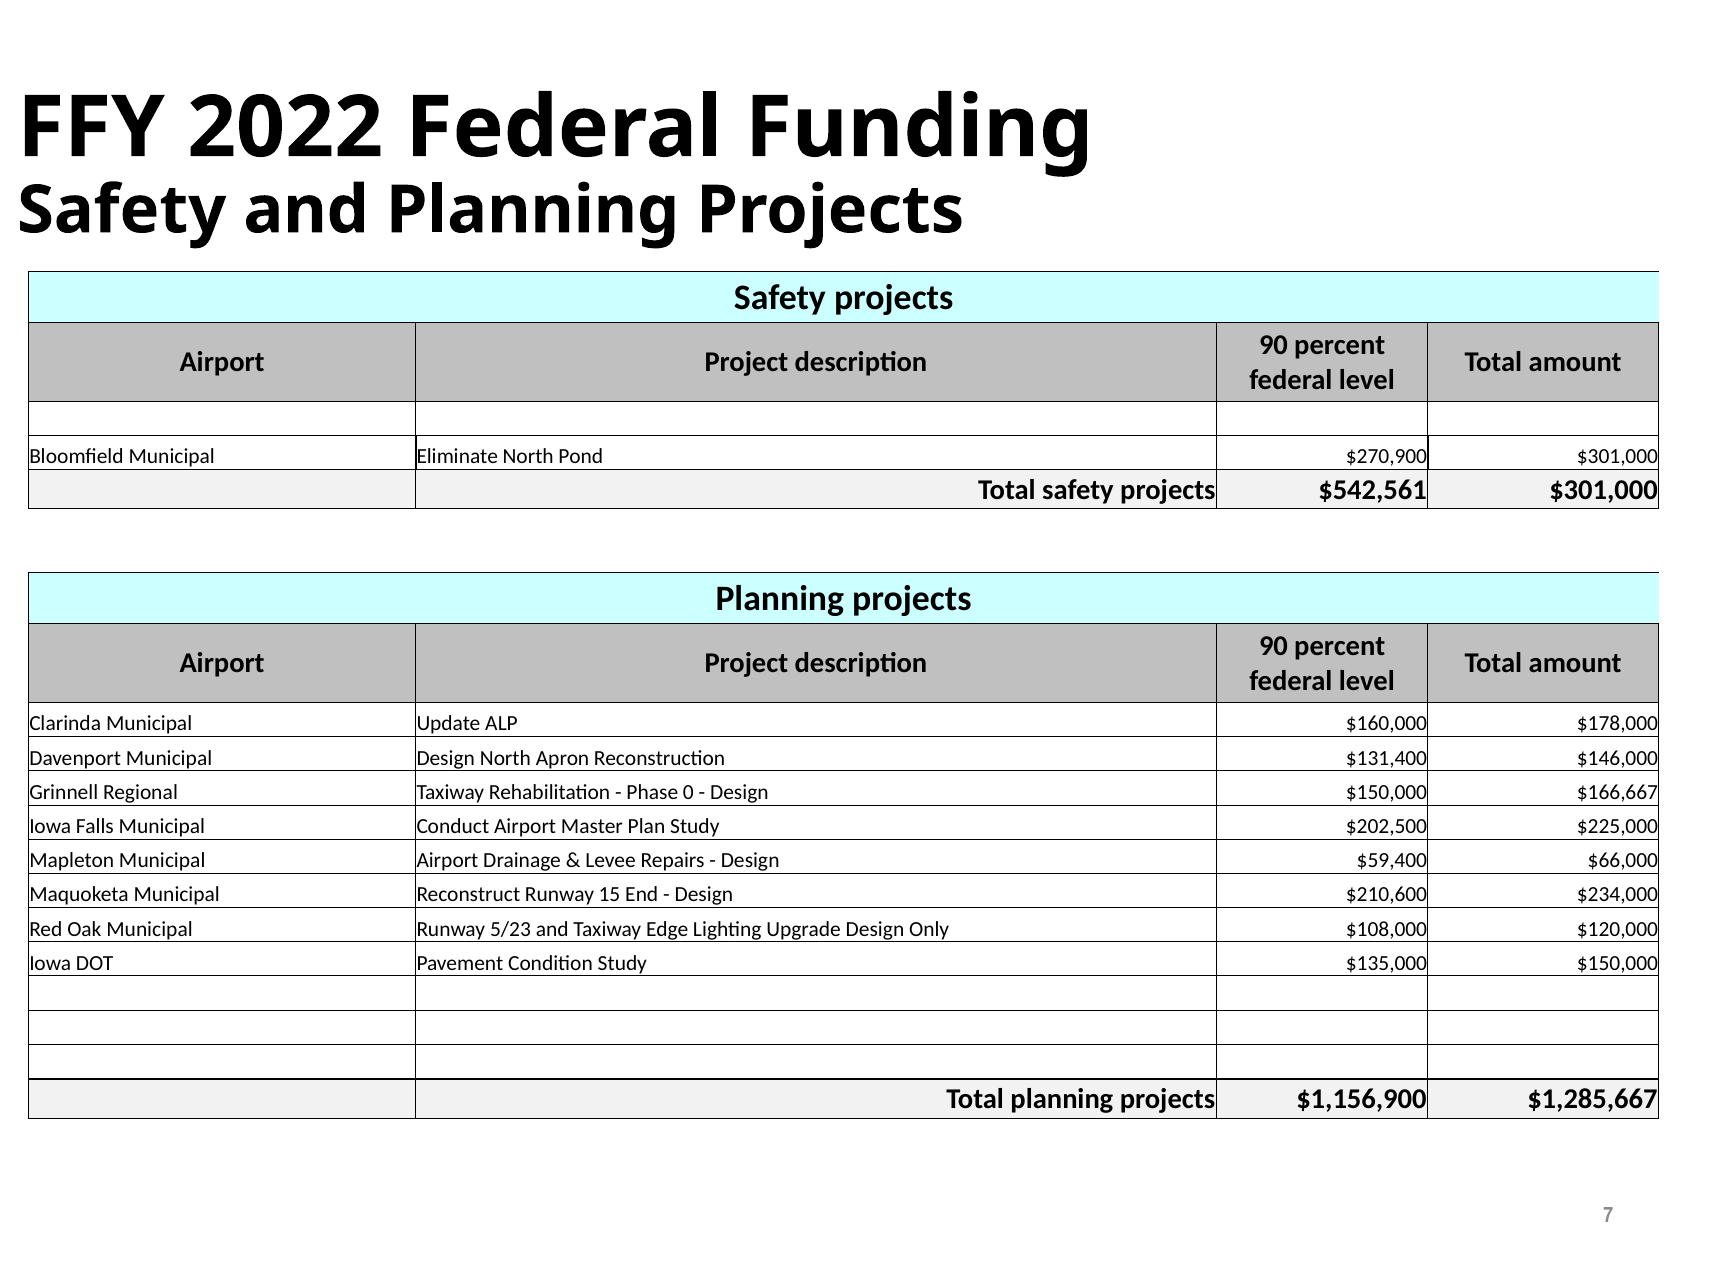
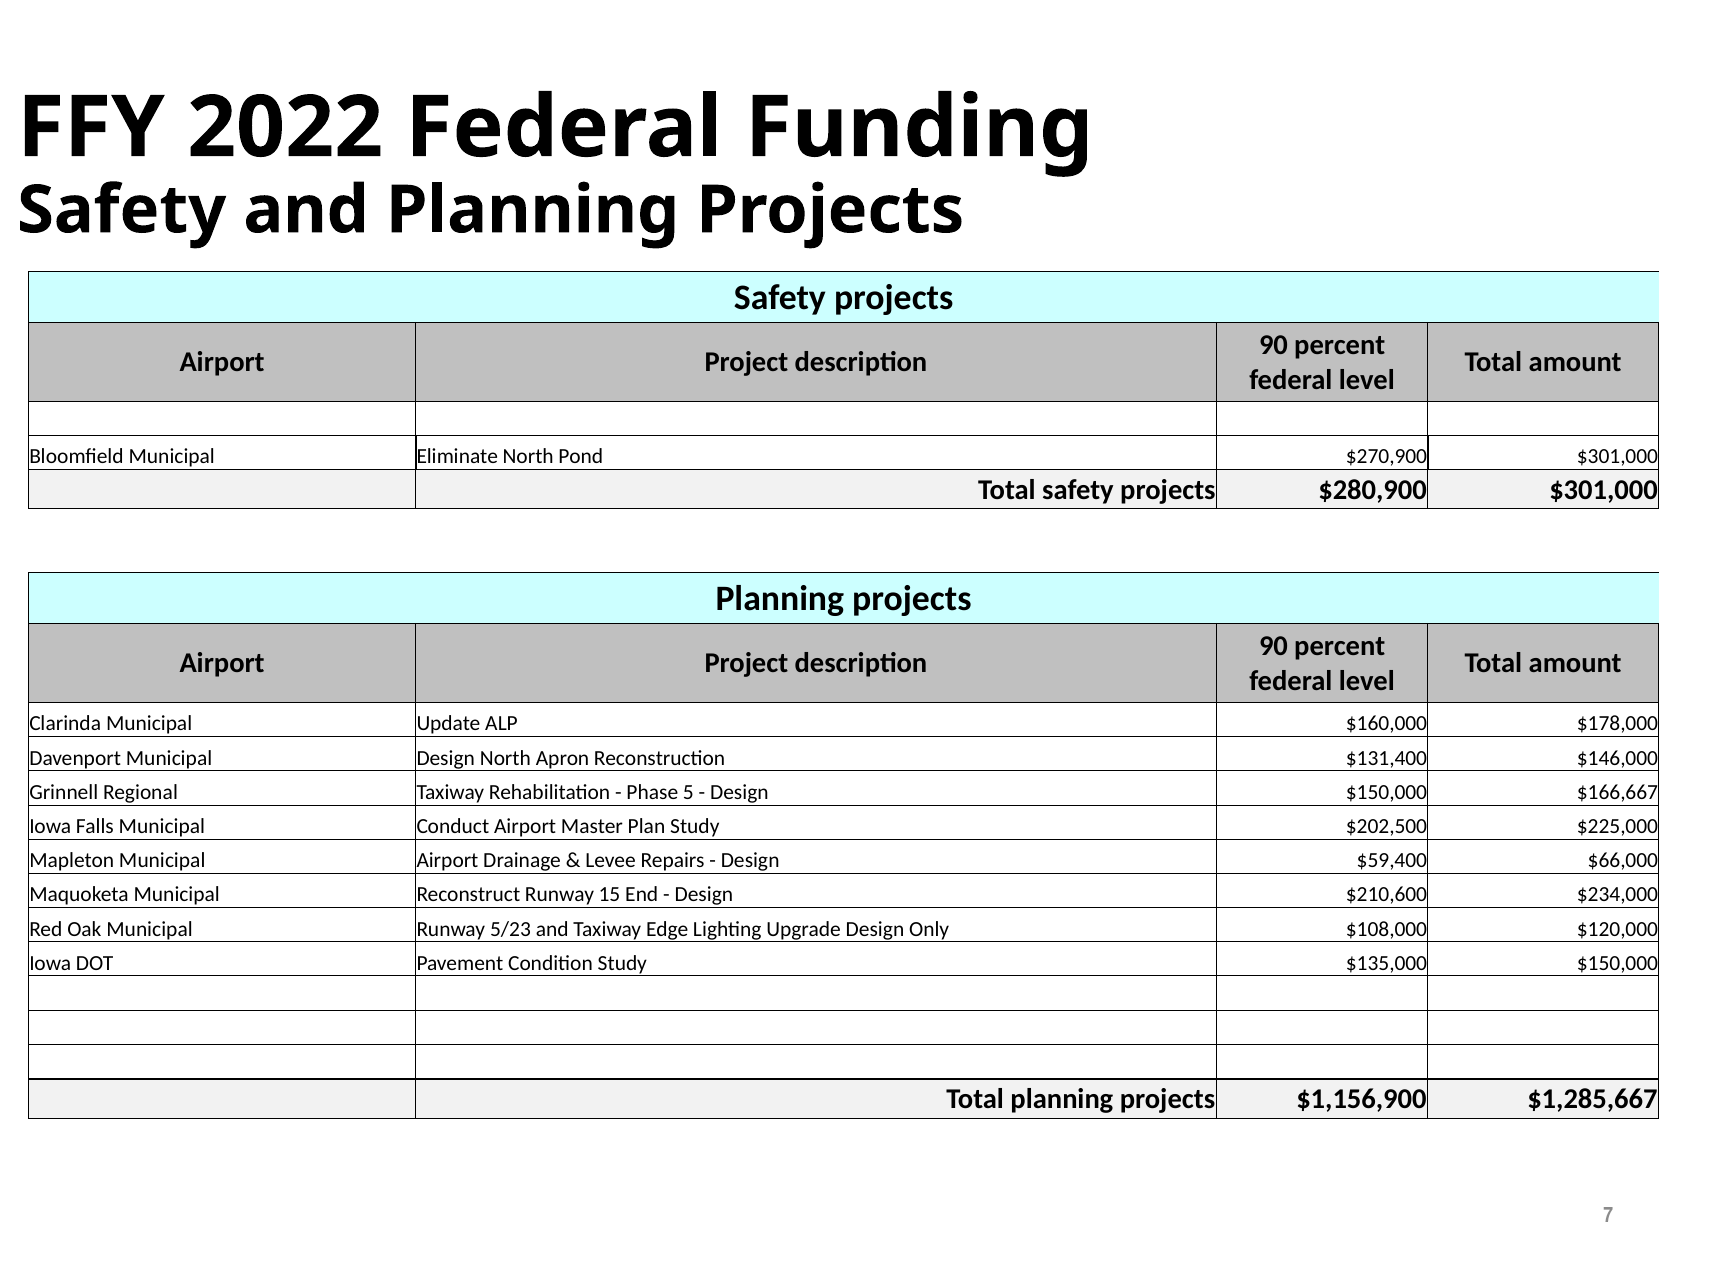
$542,561: $542,561 -> $280,900
0: 0 -> 5
